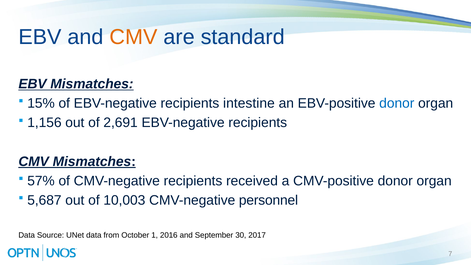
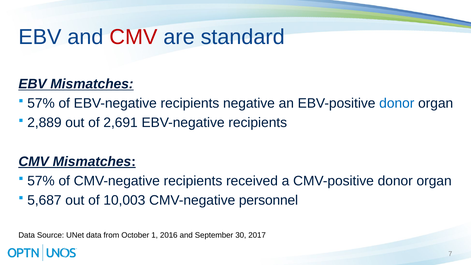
CMV at (134, 37) colour: orange -> red
15% at (41, 103): 15% -> 57%
intestine: intestine -> negative
1,156: 1,156 -> 2,889
